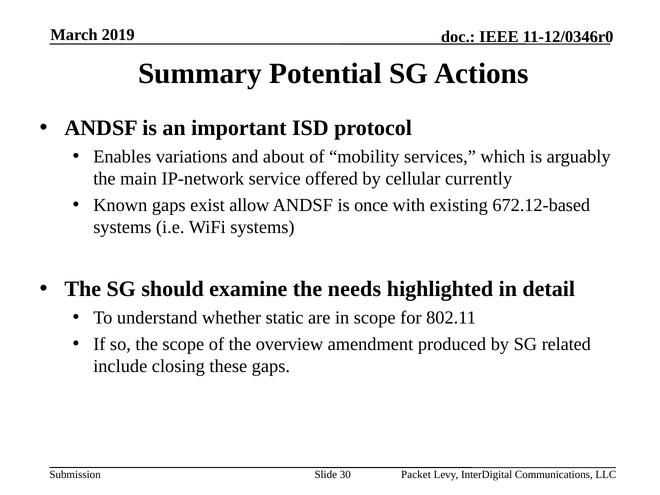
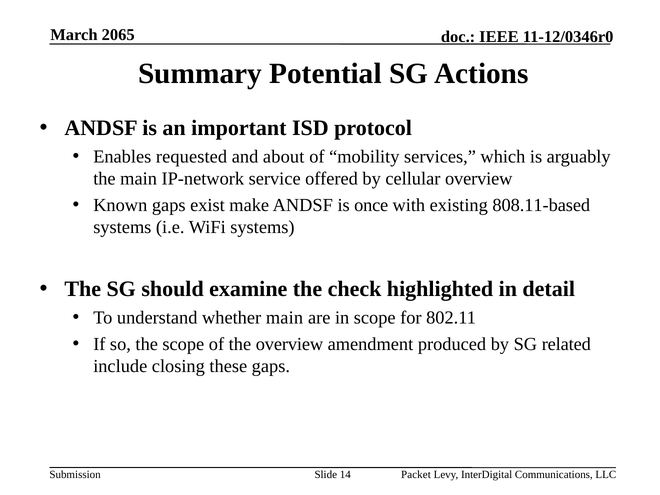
2019: 2019 -> 2065
variations: variations -> requested
cellular currently: currently -> overview
allow: allow -> make
672.12-based: 672.12-based -> 808.11-based
needs: needs -> check
whether static: static -> main
30: 30 -> 14
